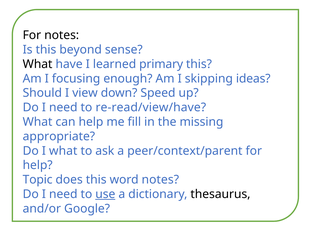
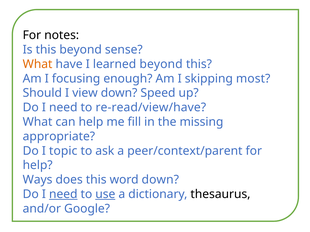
What at (38, 64) colour: black -> orange
learned primary: primary -> beyond
ideas: ideas -> most
I what: what -> topic
Topic: Topic -> Ways
word notes: notes -> down
need at (63, 195) underline: none -> present
